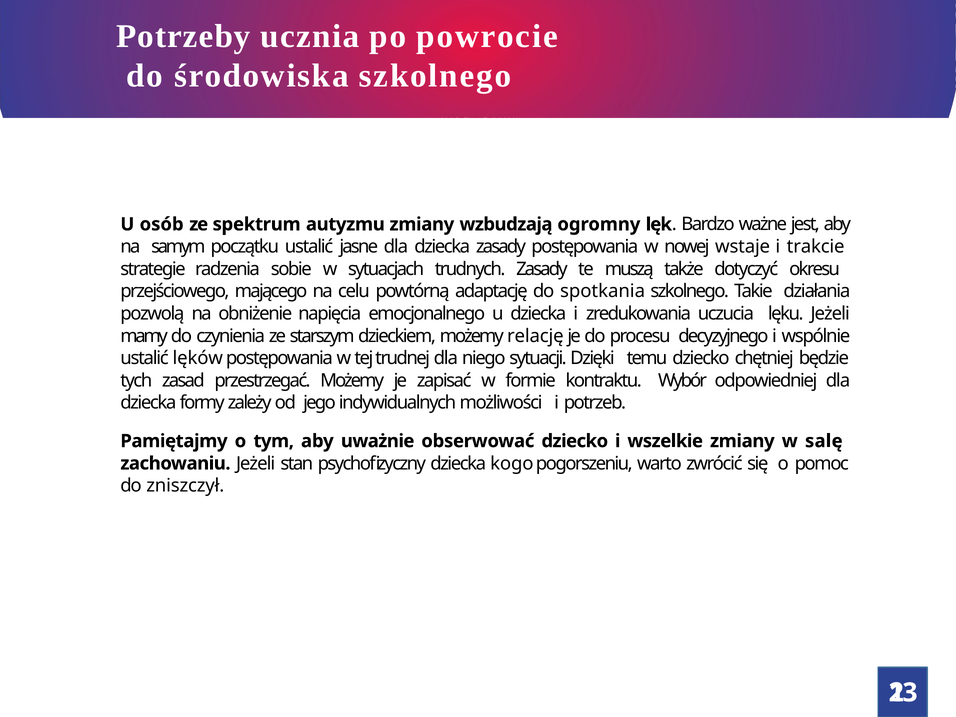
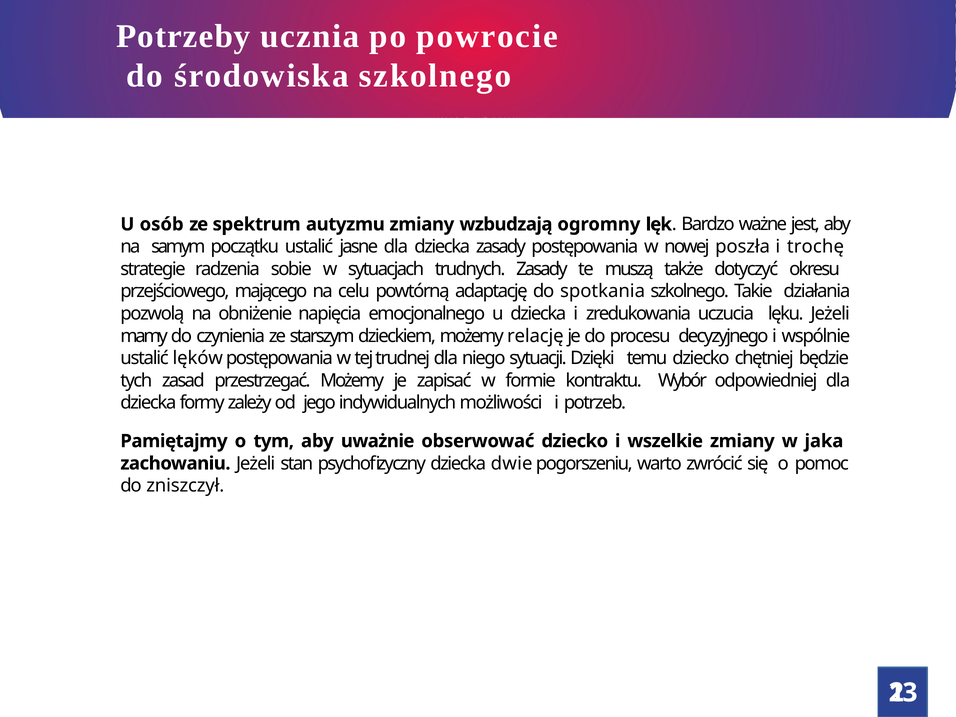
wstaje: wstaje -> poszła
trakcie: trakcie -> trochę
salę: salę -> jaka
kogo: kogo -> dwie
